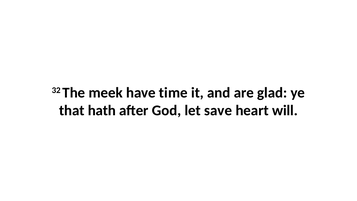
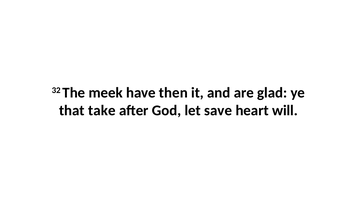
time: time -> then
hath: hath -> take
